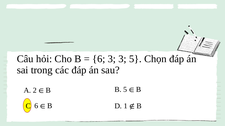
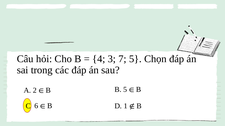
6 at (99, 59): 6 -> 4
3 3: 3 -> 7
